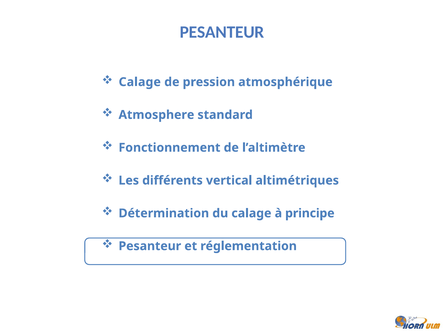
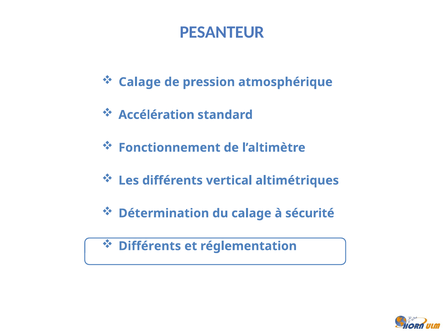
Atmosphere: Atmosphere -> Accélération
principe: principe -> sécurité
Pesanteur at (150, 246): Pesanteur -> Différents
